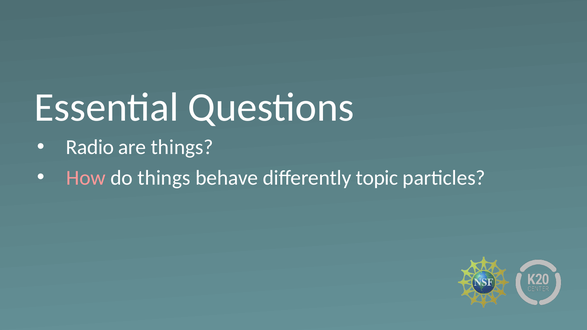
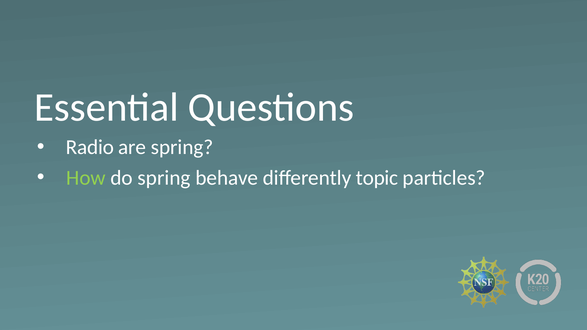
are things: things -> spring
How colour: pink -> light green
do things: things -> spring
